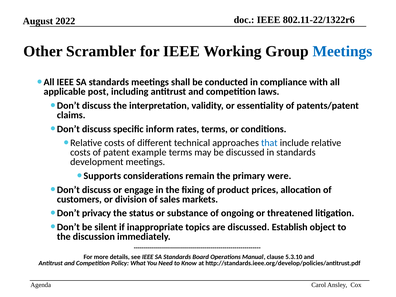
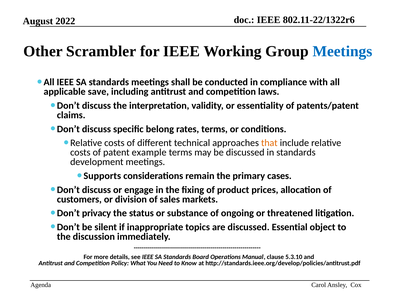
post: post -> save
inform: inform -> belong
that colour: blue -> orange
were: were -> cases
Establish: Establish -> Essential
